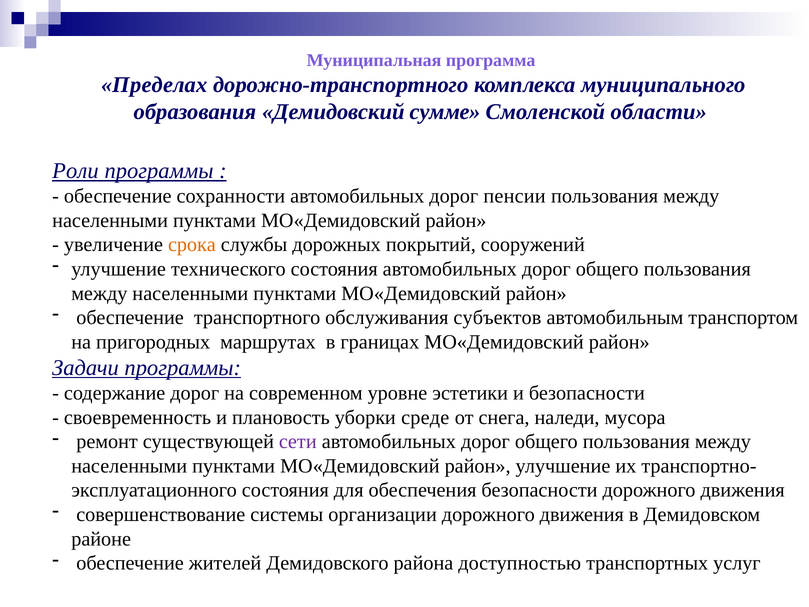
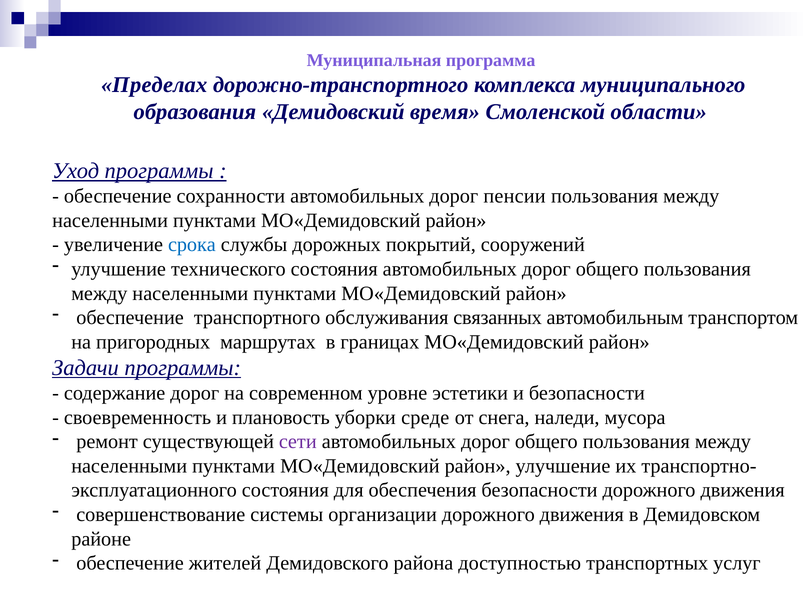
сумме: сумме -> время
Роли: Роли -> Уход
срока colour: orange -> blue
субъектов: субъектов -> связанных
